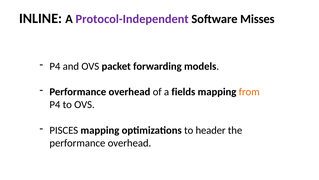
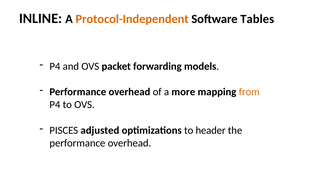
Protocol-Independent colour: purple -> orange
Misses: Misses -> Tables
fields: fields -> more
PISCES mapping: mapping -> adjusted
